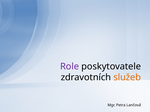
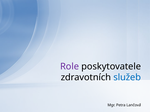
služeb colour: orange -> blue
